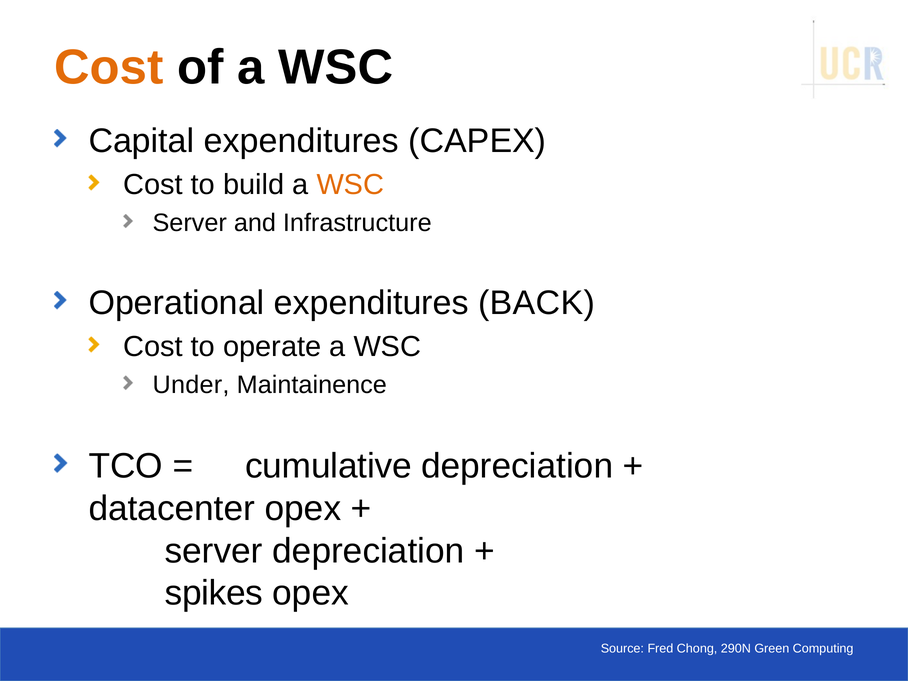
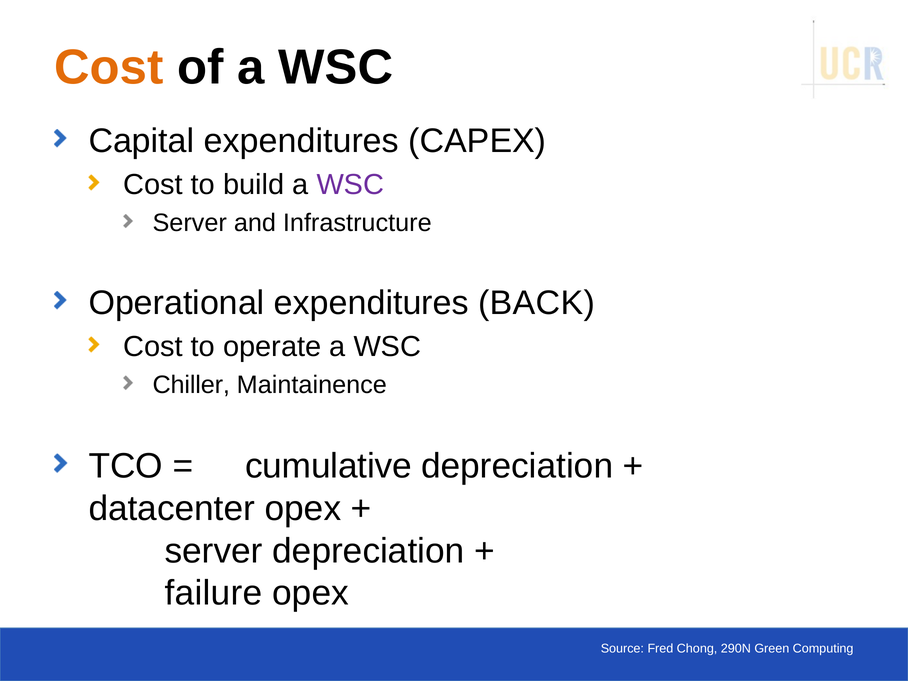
WSC at (350, 185) colour: orange -> purple
Under: Under -> Chiller
spikes: spikes -> failure
